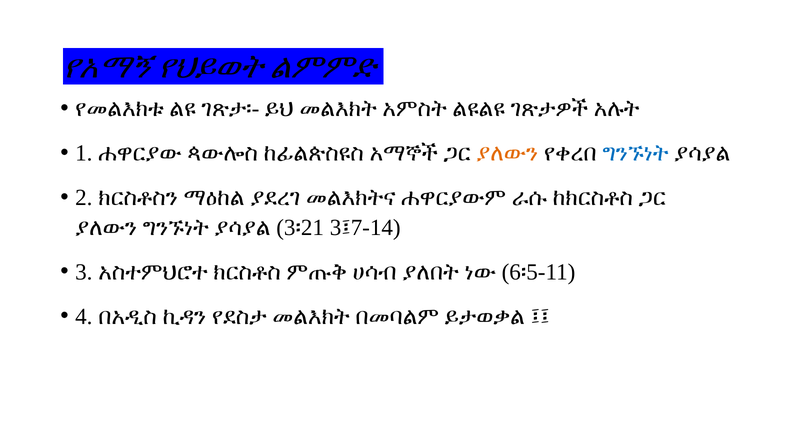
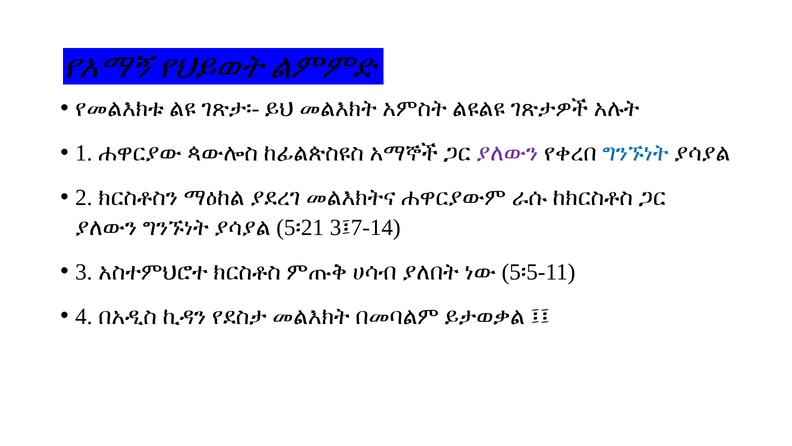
ያለውን at (507, 153) colour: orange -> purple
ያሳያል 3: 3 -> 5
ነው 6: 6 -> 5
